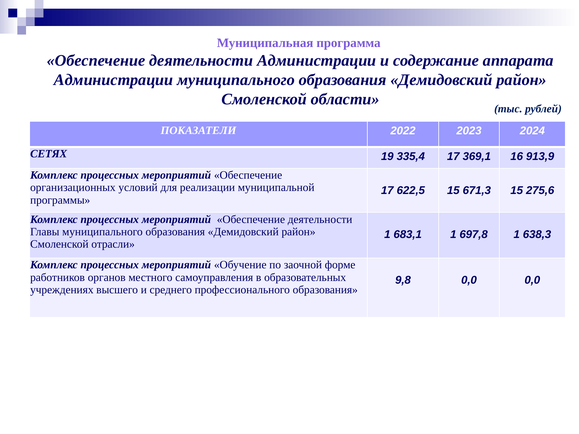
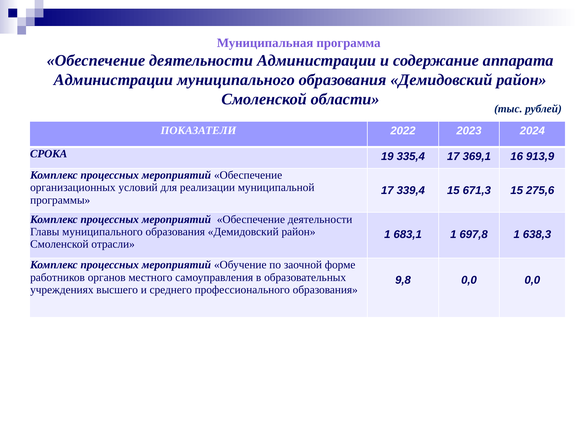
СЕТЯХ: СЕТЯХ -> СРОКА
622,5: 622,5 -> 339,4
